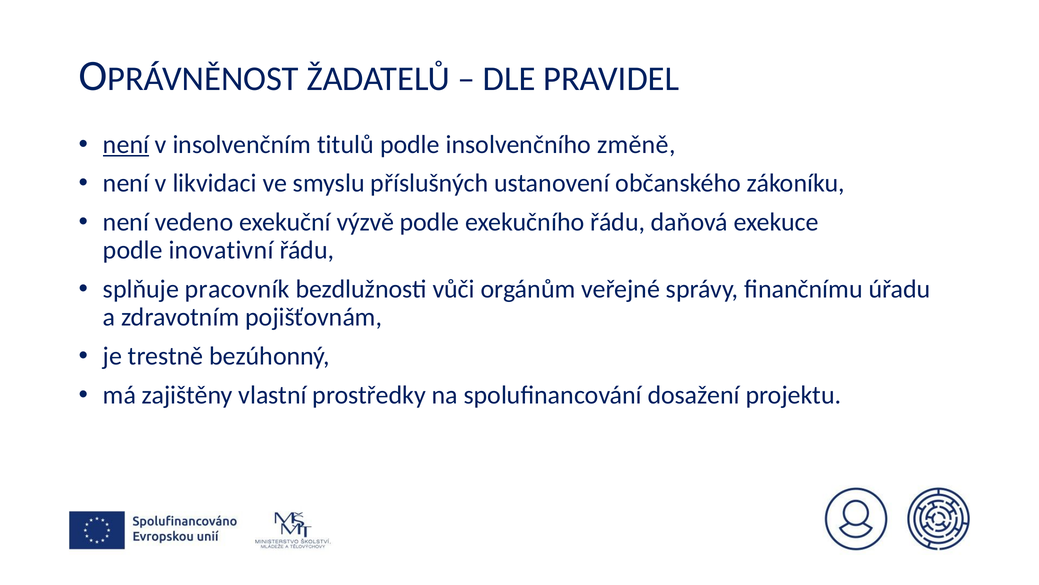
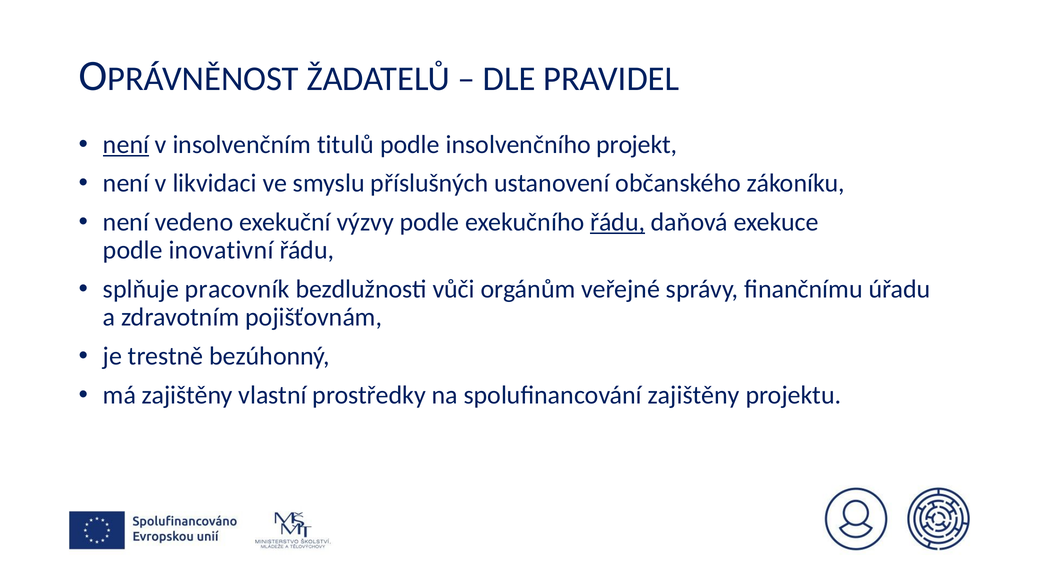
změně: změně -> projekt
výzvě: výzvě -> výzvy
řádu at (618, 222) underline: none -> present
spolufinancování dosažení: dosažení -> zajištěny
